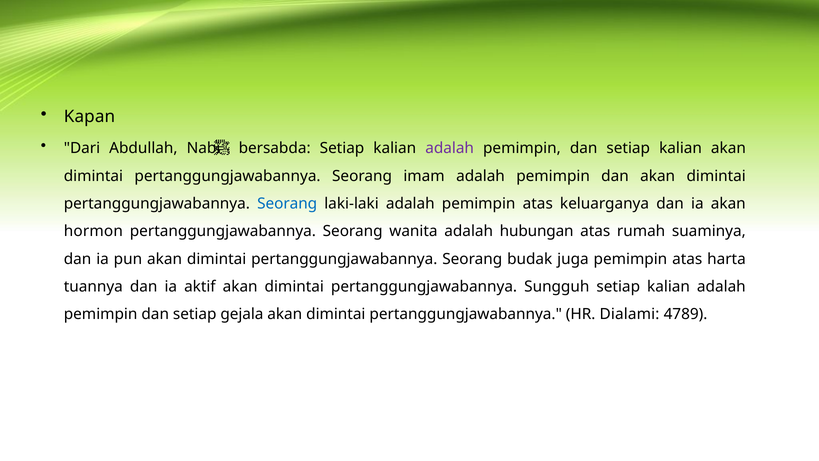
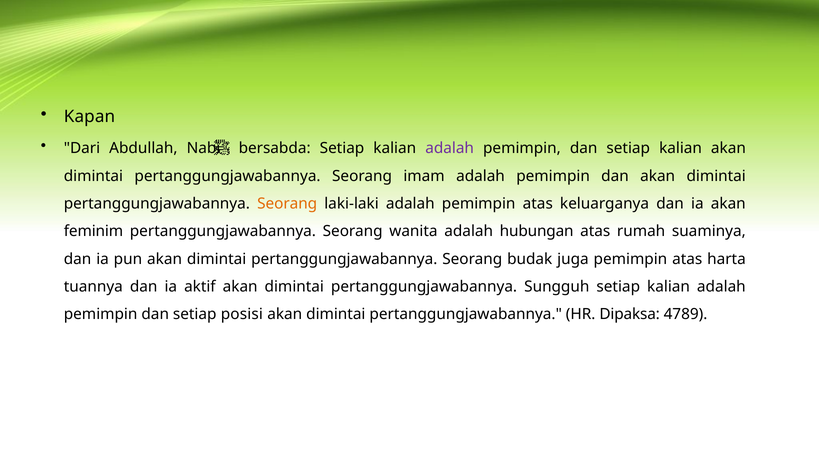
Seorang at (287, 204) colour: blue -> orange
hormon: hormon -> feminim
gejala: gejala -> posisi
Dialami: Dialami -> Dipaksa
